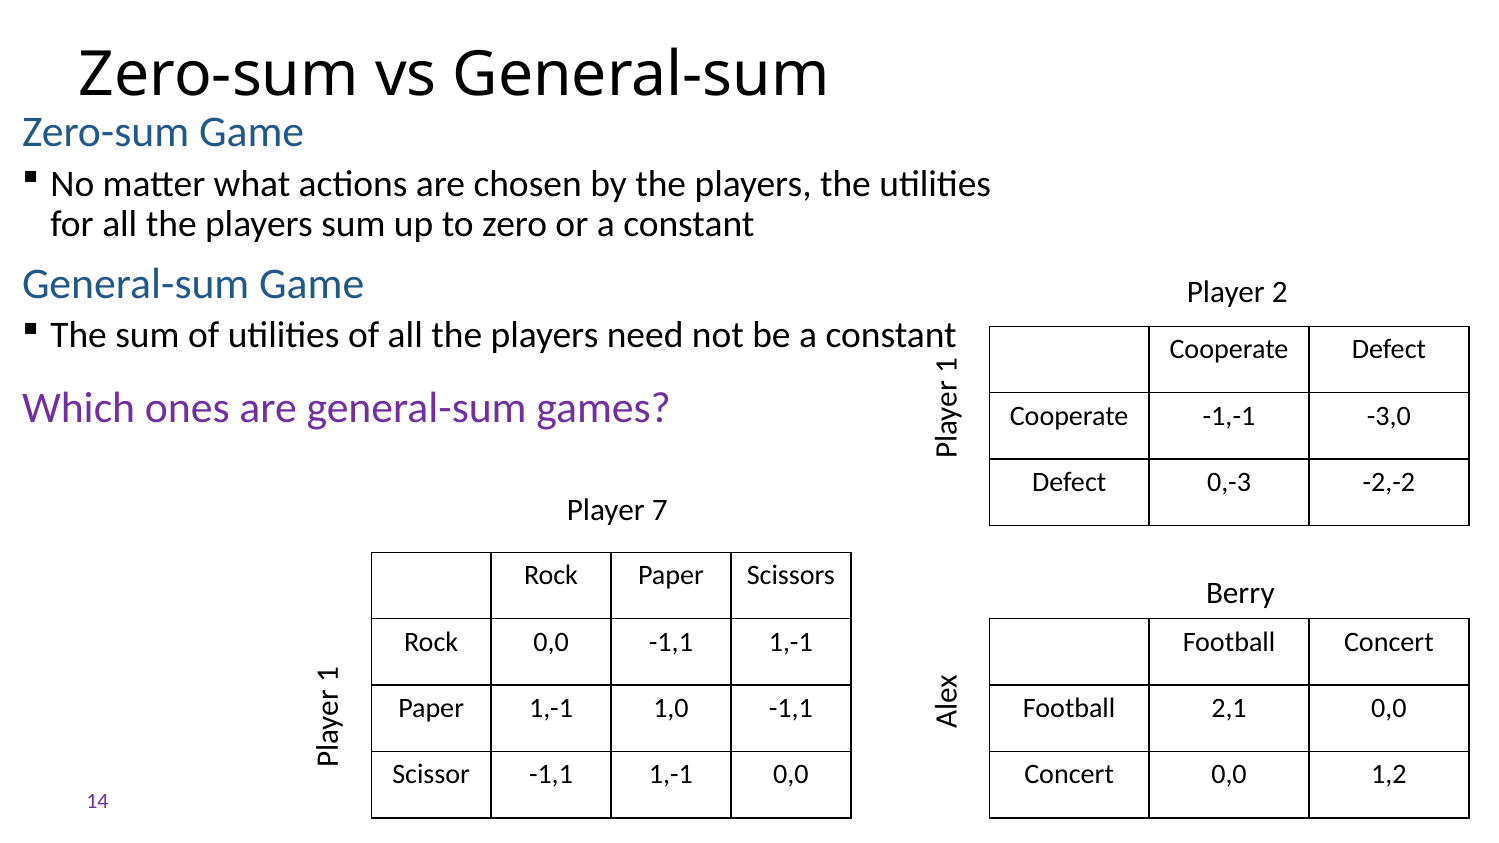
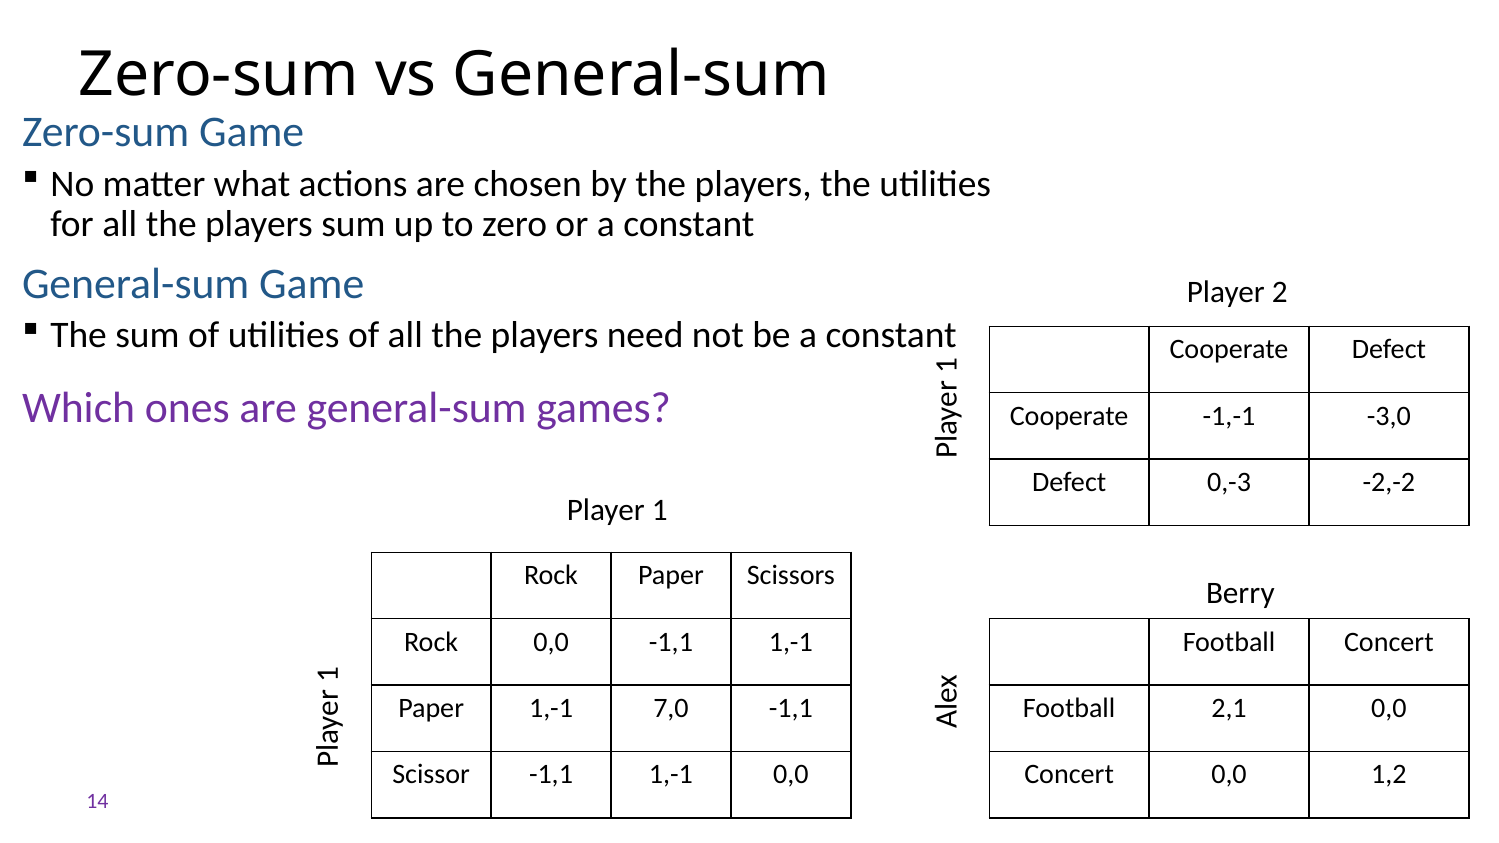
Player 7: 7 -> 1
1,0: 1,0 -> 7,0
